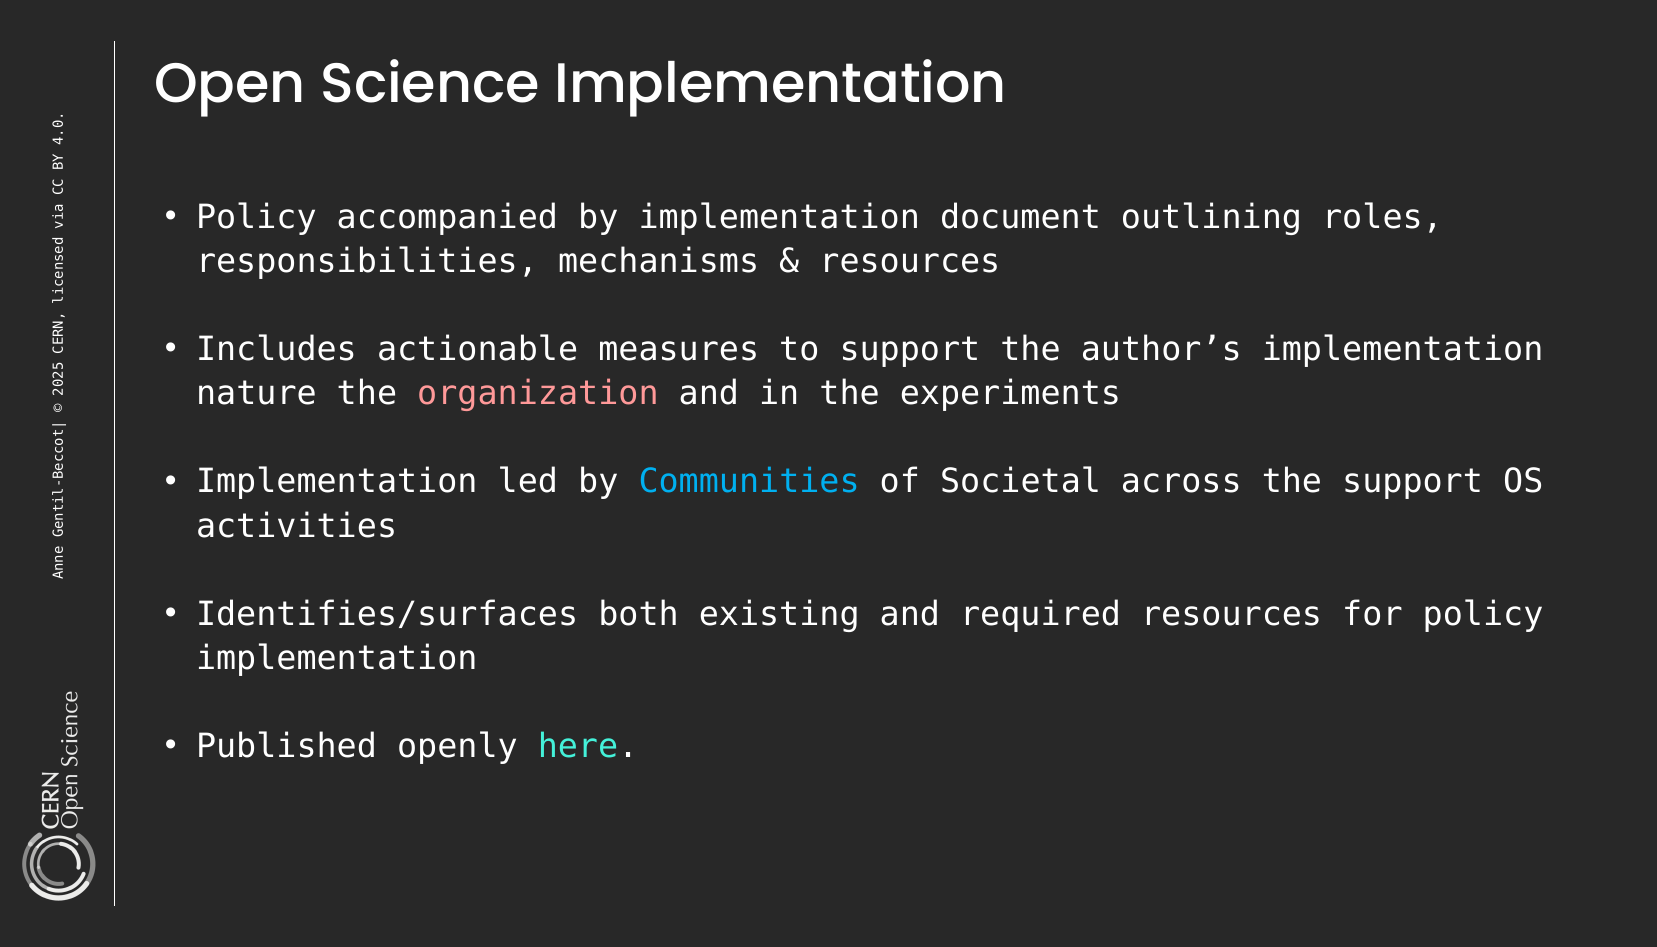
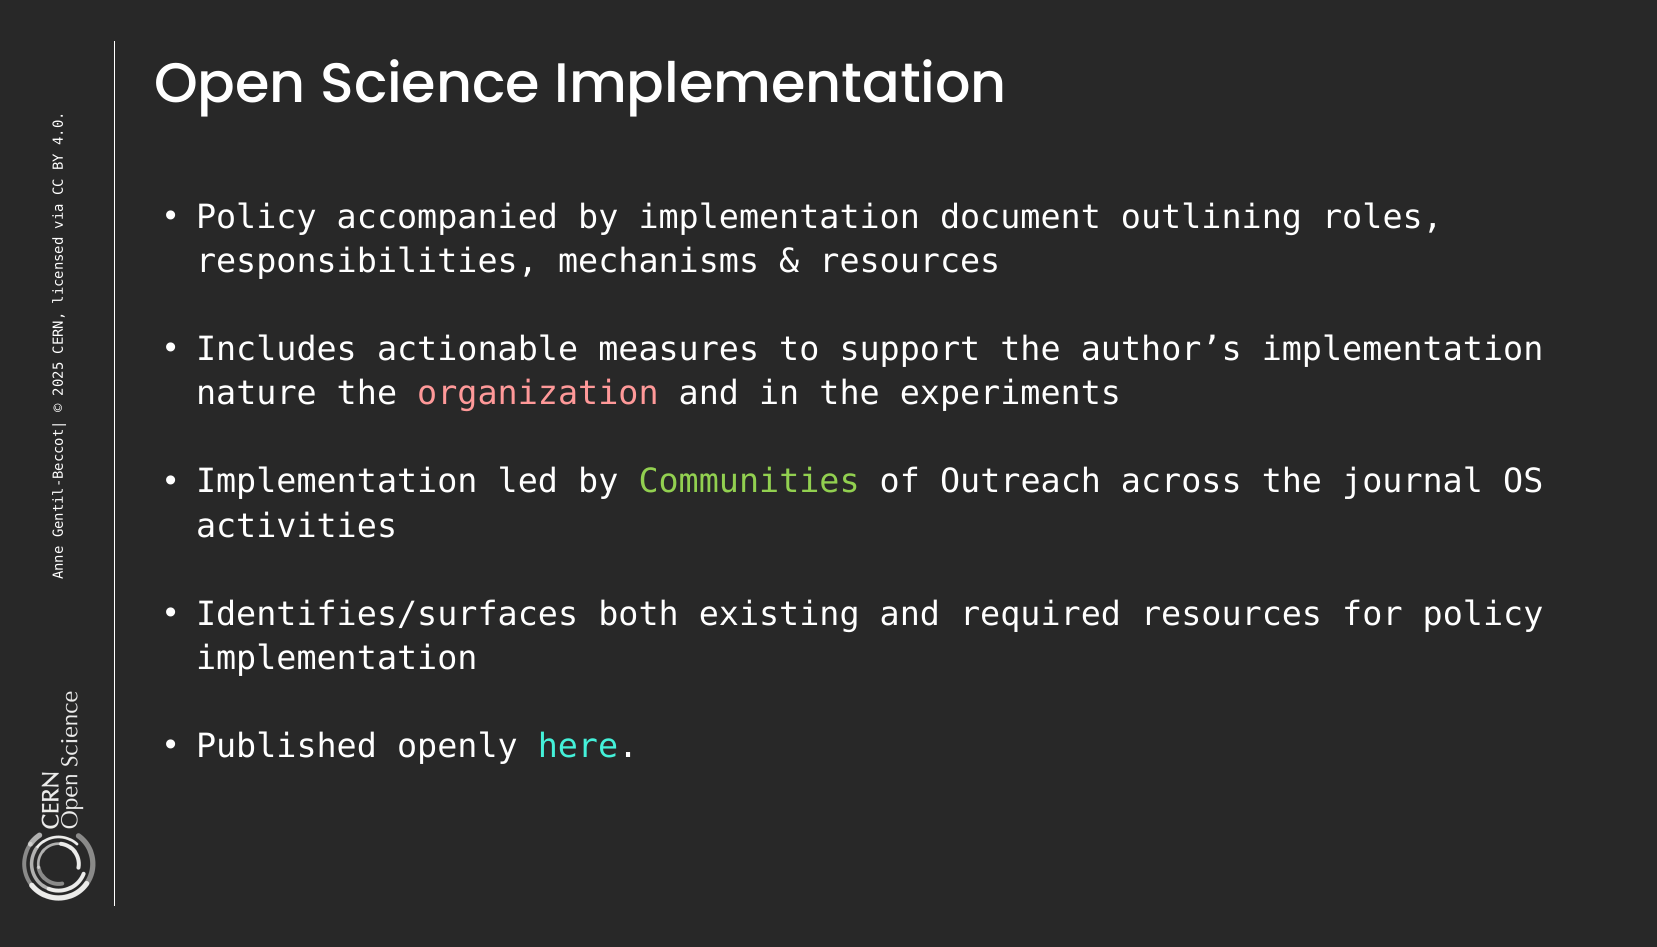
Communities colour: light blue -> light green
Societal: Societal -> Outreach
the support: support -> journal
